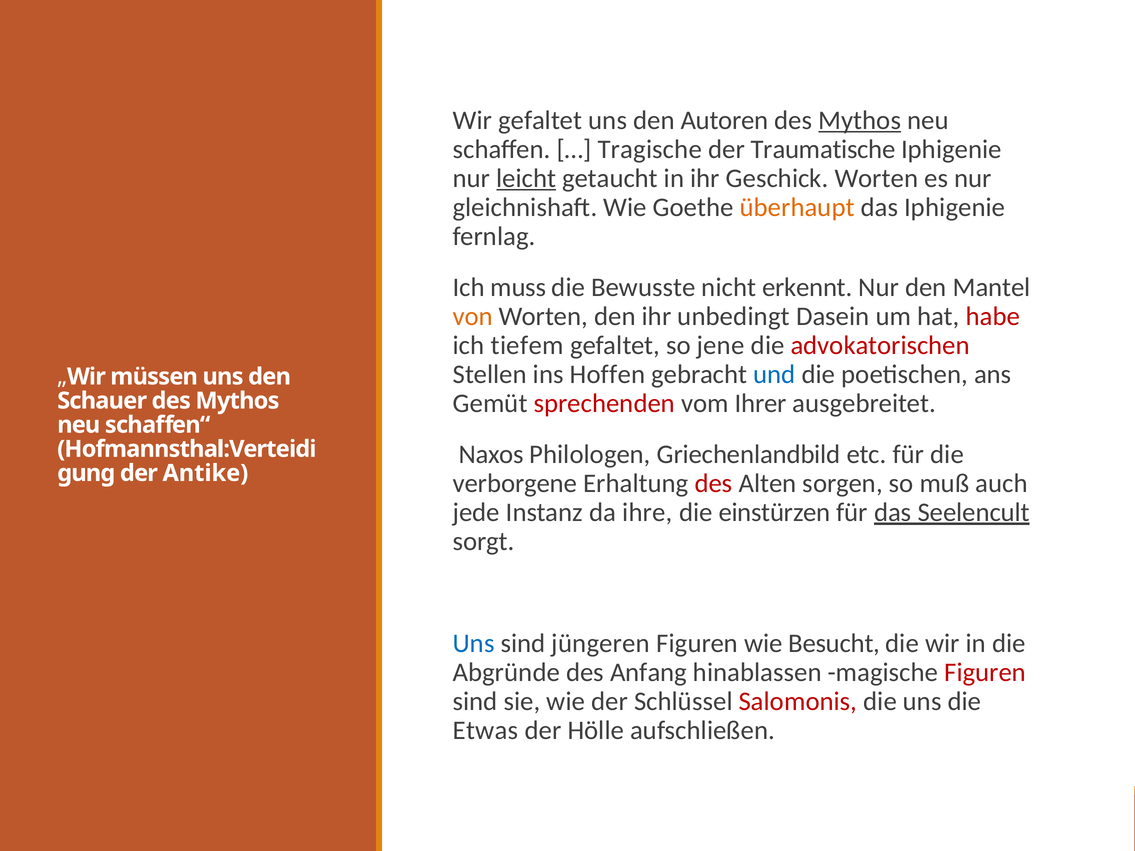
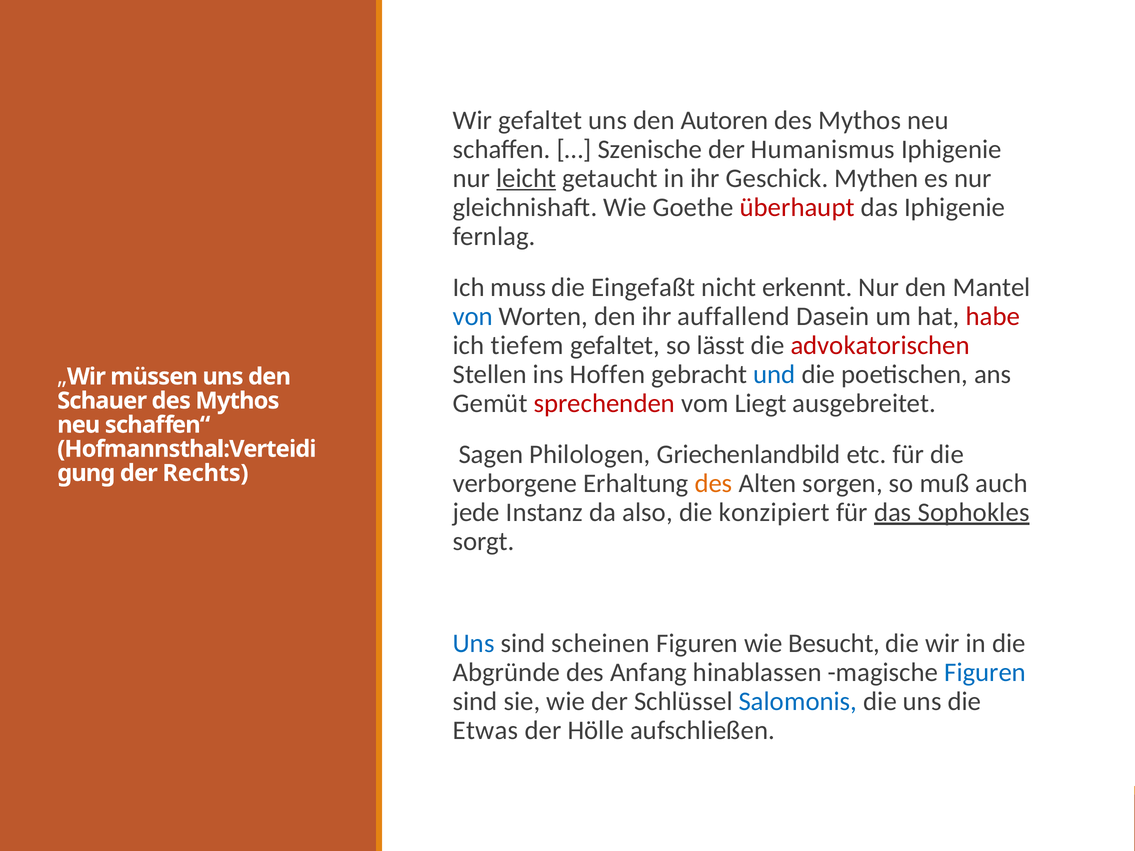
Mythos at (860, 120) underline: present -> none
Tragische: Tragische -> Szenische
Traumatische: Traumatische -> Humanismus
Geschick Worten: Worten -> Mythen
überhaupt colour: orange -> red
Bewusste: Bewusste -> Eingefaßt
von colour: orange -> blue
unbedingt: unbedingt -> auffallend
jene: jene -> lässt
Ihrer: Ihrer -> Liegt
Naxos: Naxos -> Sagen
Antike: Antike -> Rechts
des at (714, 483) colour: red -> orange
ihre: ihre -> also
einstürzen: einstürzen -> konzipiert
Seelencult: Seelencult -> Sophokles
jüngeren: jüngeren -> scheinen
Figuren at (985, 673) colour: red -> blue
Salomonis colour: red -> blue
